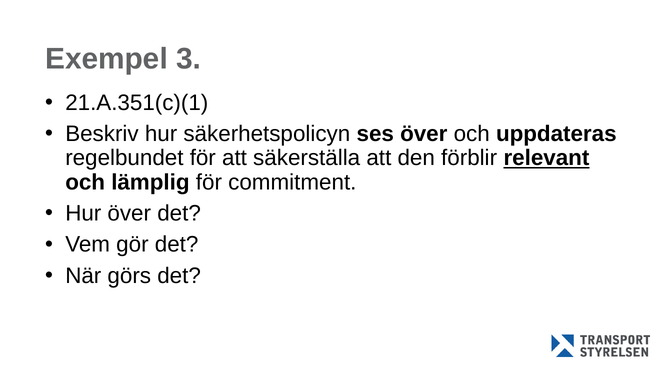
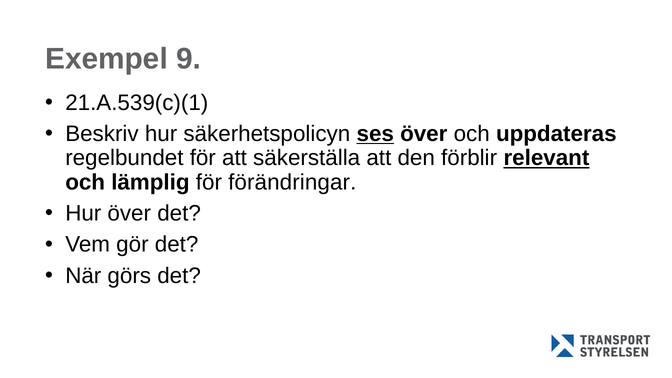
3: 3 -> 9
21.A.351(c)(1: 21.A.351(c)(1 -> 21.A.539(c)(1
ses underline: none -> present
commitment: commitment -> förändringar
